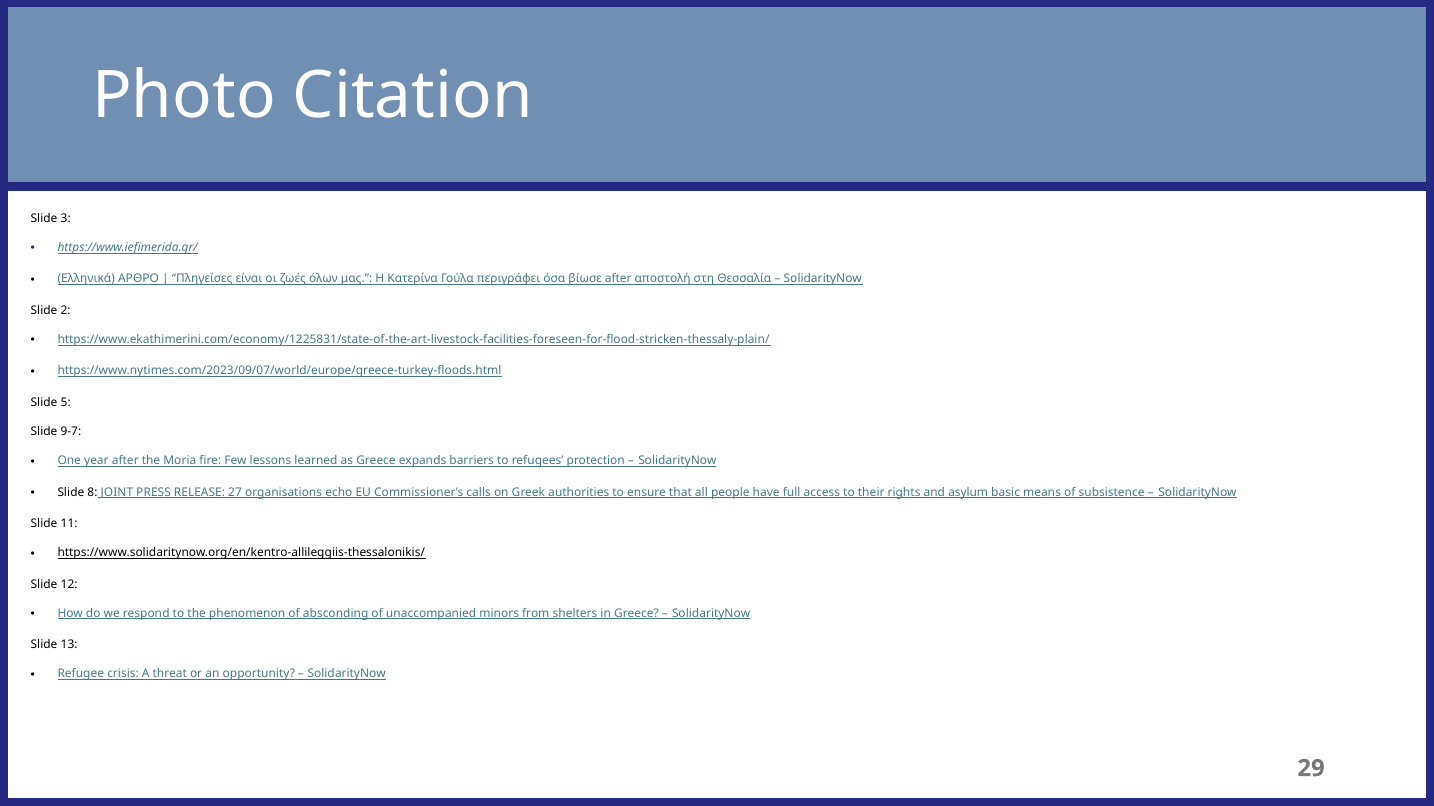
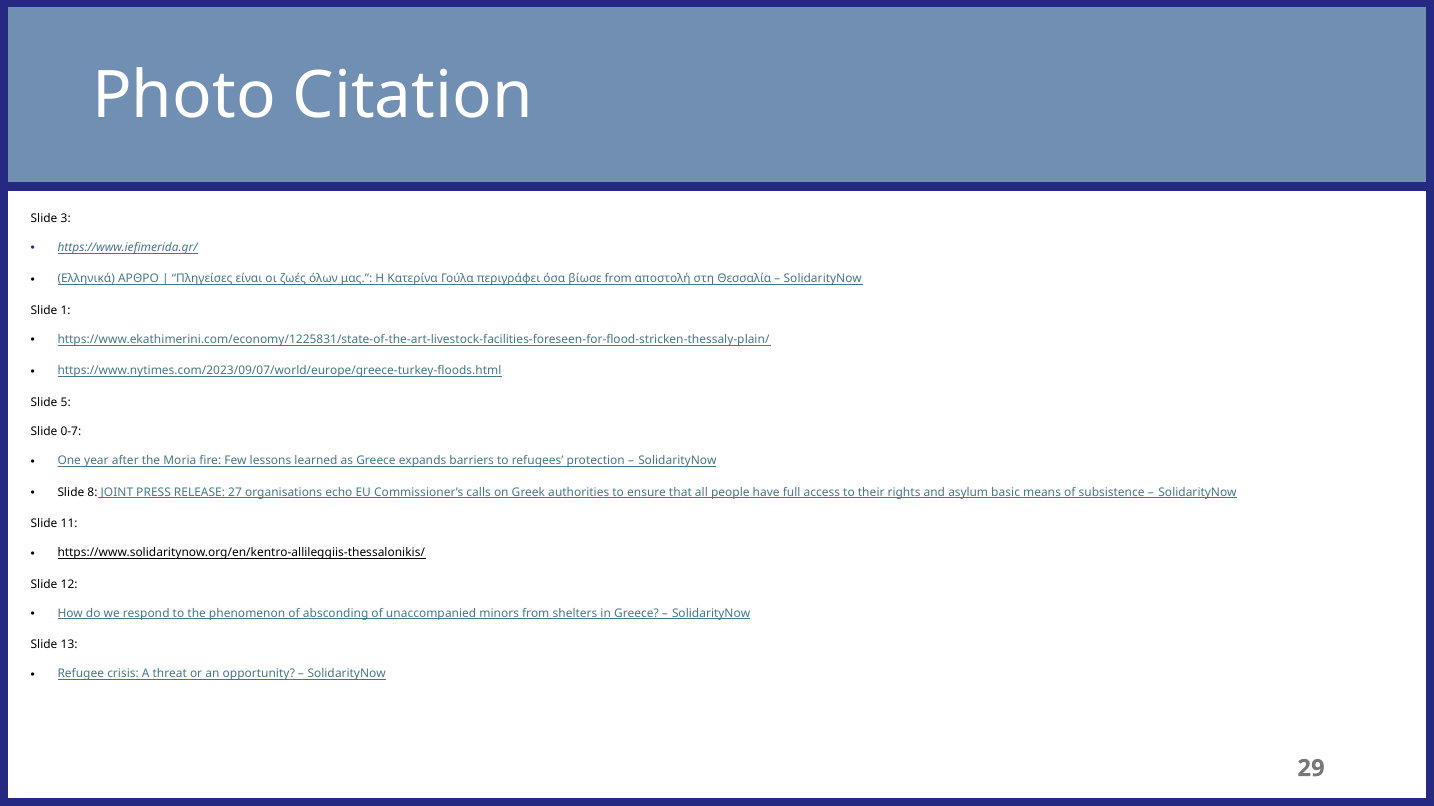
βίωσε after: after -> from
2: 2 -> 1
9-7: 9-7 -> 0-7
